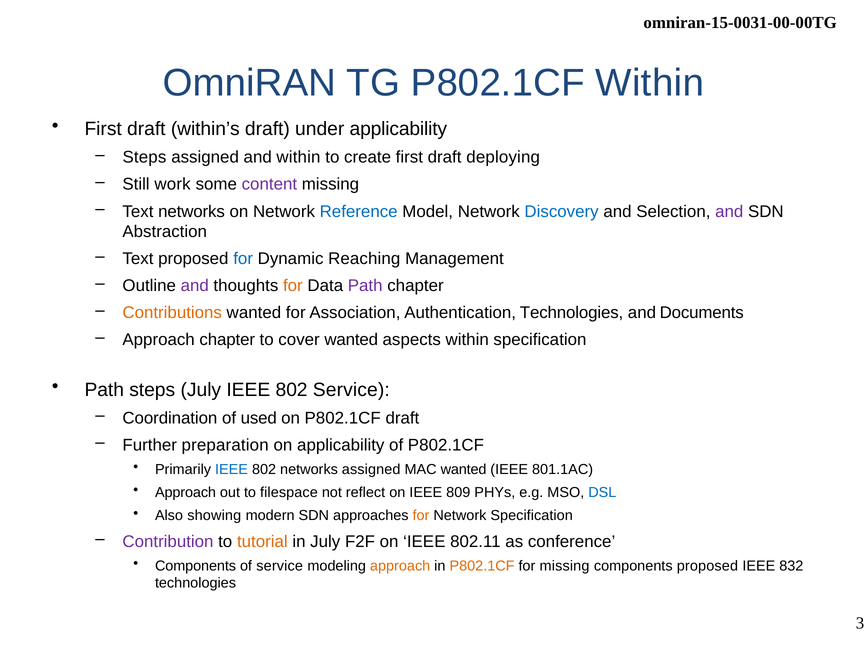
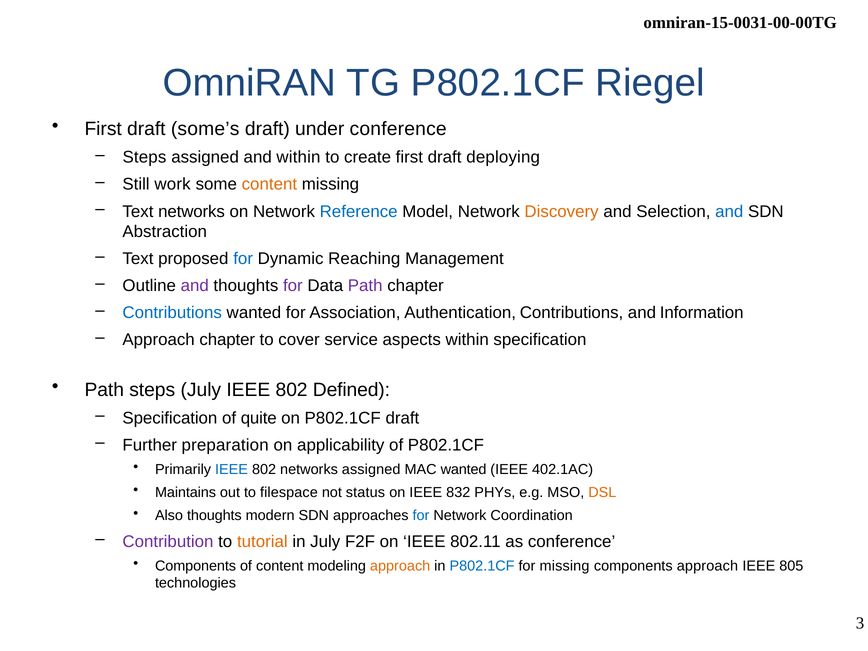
P802.1CF Within: Within -> Riegel
within’s: within’s -> some’s
under applicability: applicability -> conference
content at (269, 184) colour: purple -> orange
Discovery colour: blue -> orange
and at (729, 211) colour: purple -> blue
for at (293, 286) colour: orange -> purple
Contributions at (172, 313) colour: orange -> blue
Authentication Technologies: Technologies -> Contributions
Documents: Documents -> Information
cover wanted: wanted -> service
802 Service: Service -> Defined
Coordination at (170, 418): Coordination -> Specification
used: used -> quite
801.1AC: 801.1AC -> 402.1AC
Approach at (186, 493): Approach -> Maintains
reflect: reflect -> status
809: 809 -> 832
DSL colour: blue -> orange
Also showing: showing -> thoughts
for at (421, 516) colour: orange -> blue
Network Specification: Specification -> Coordination
of service: service -> content
P802.1CF at (482, 566) colour: orange -> blue
components proposed: proposed -> approach
832: 832 -> 805
